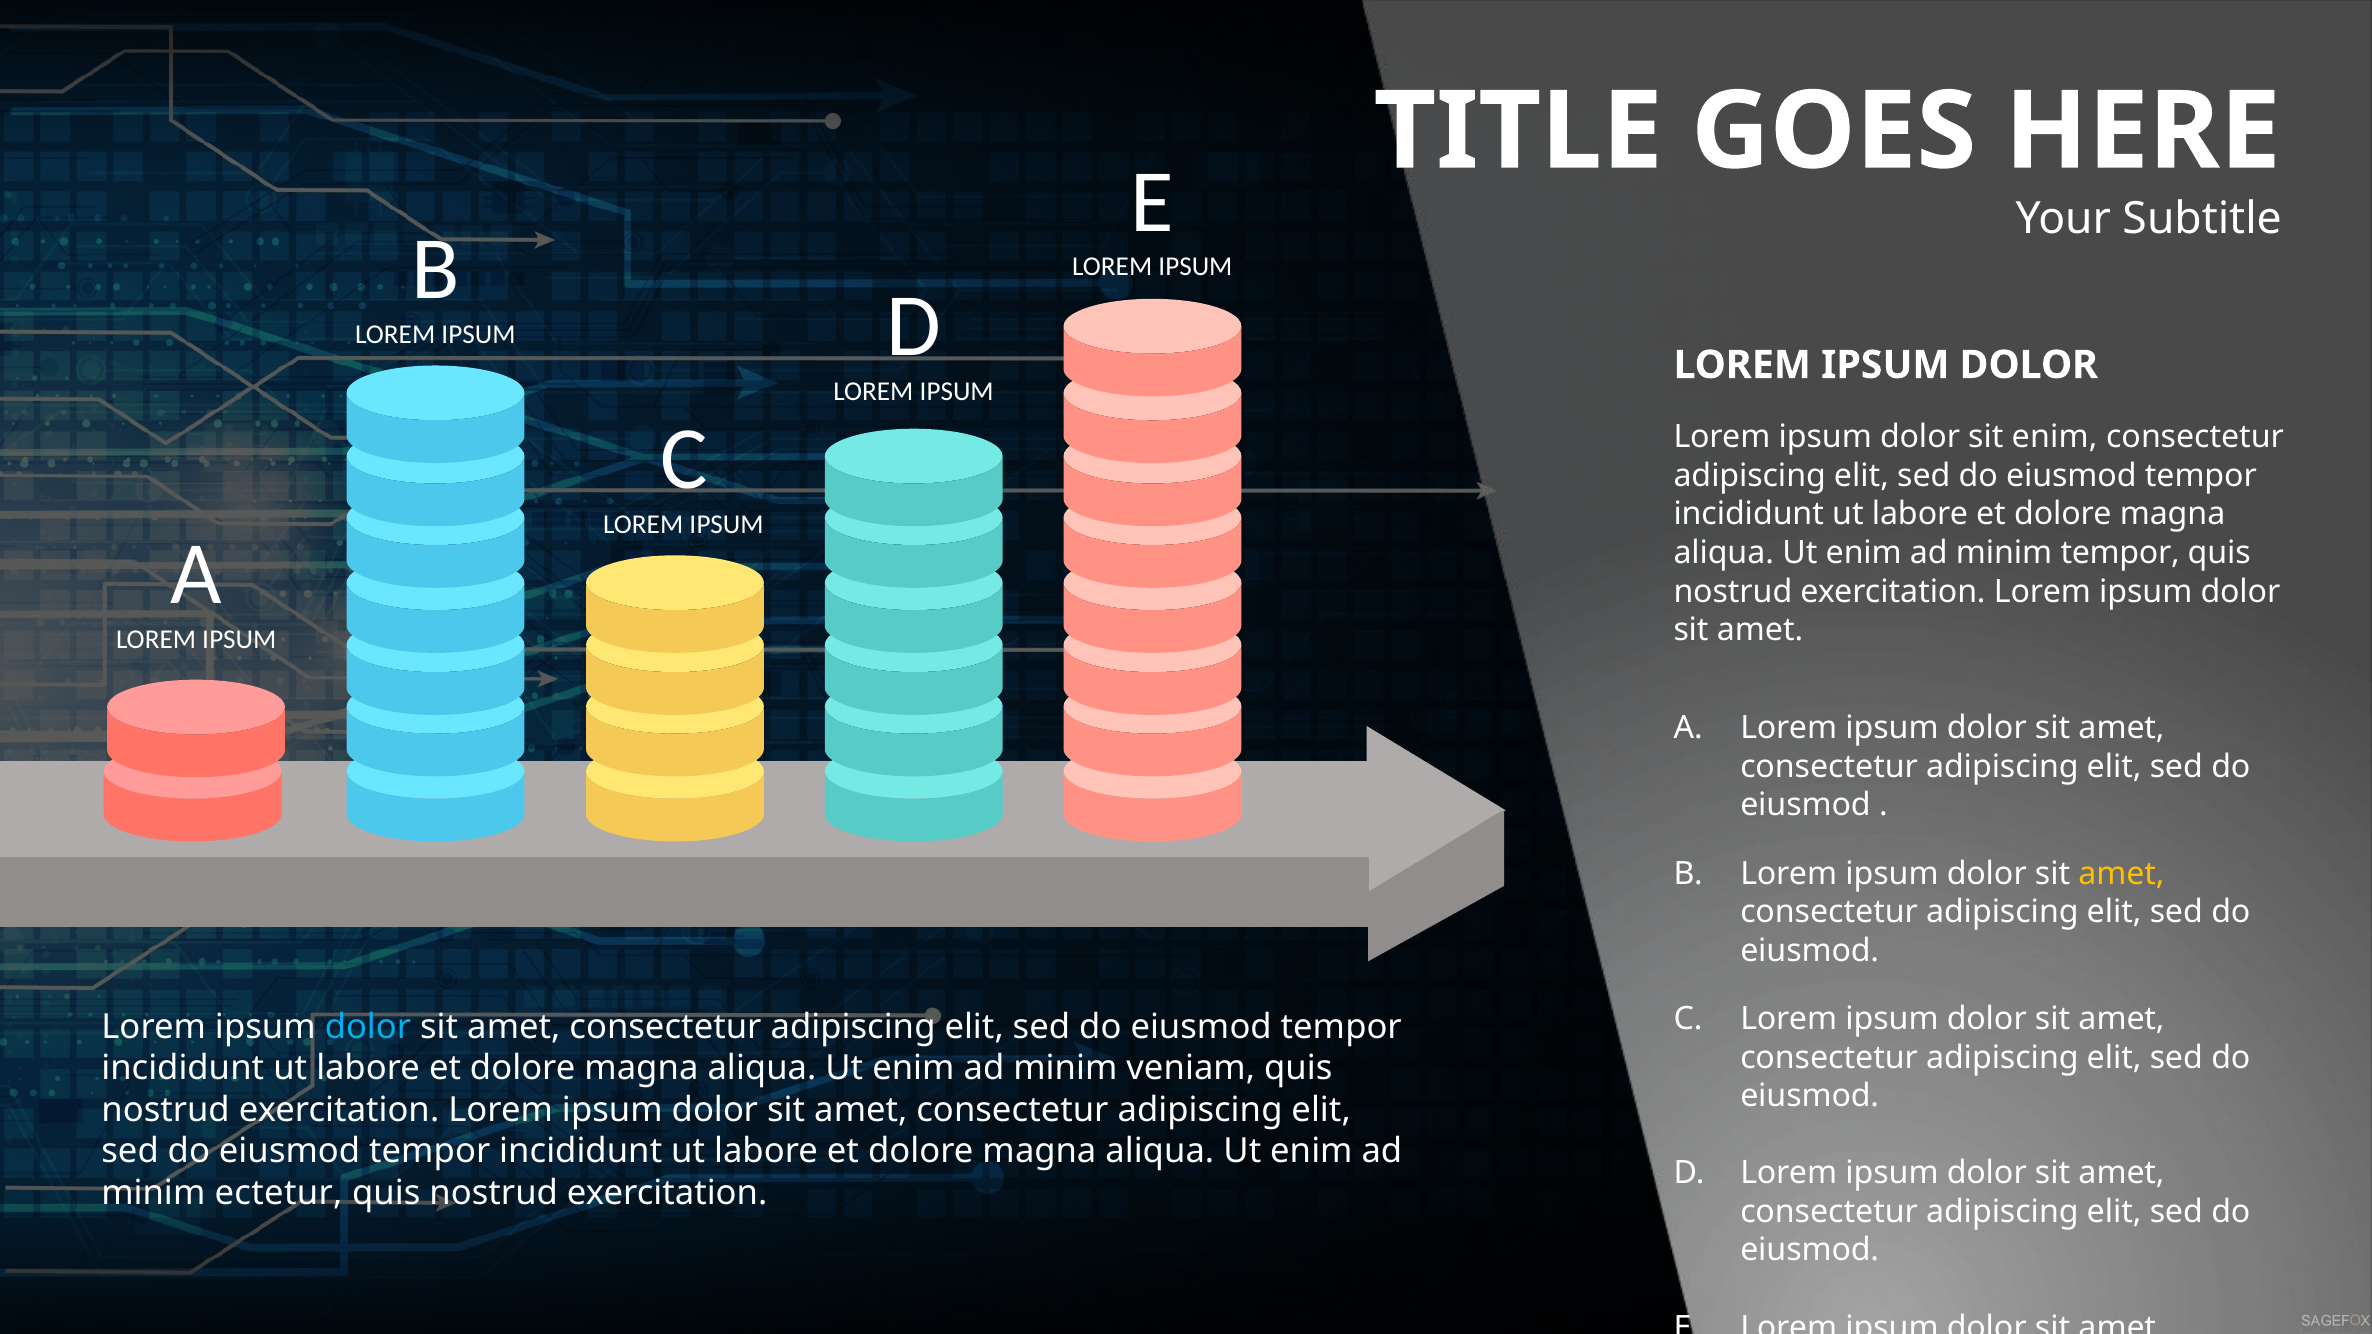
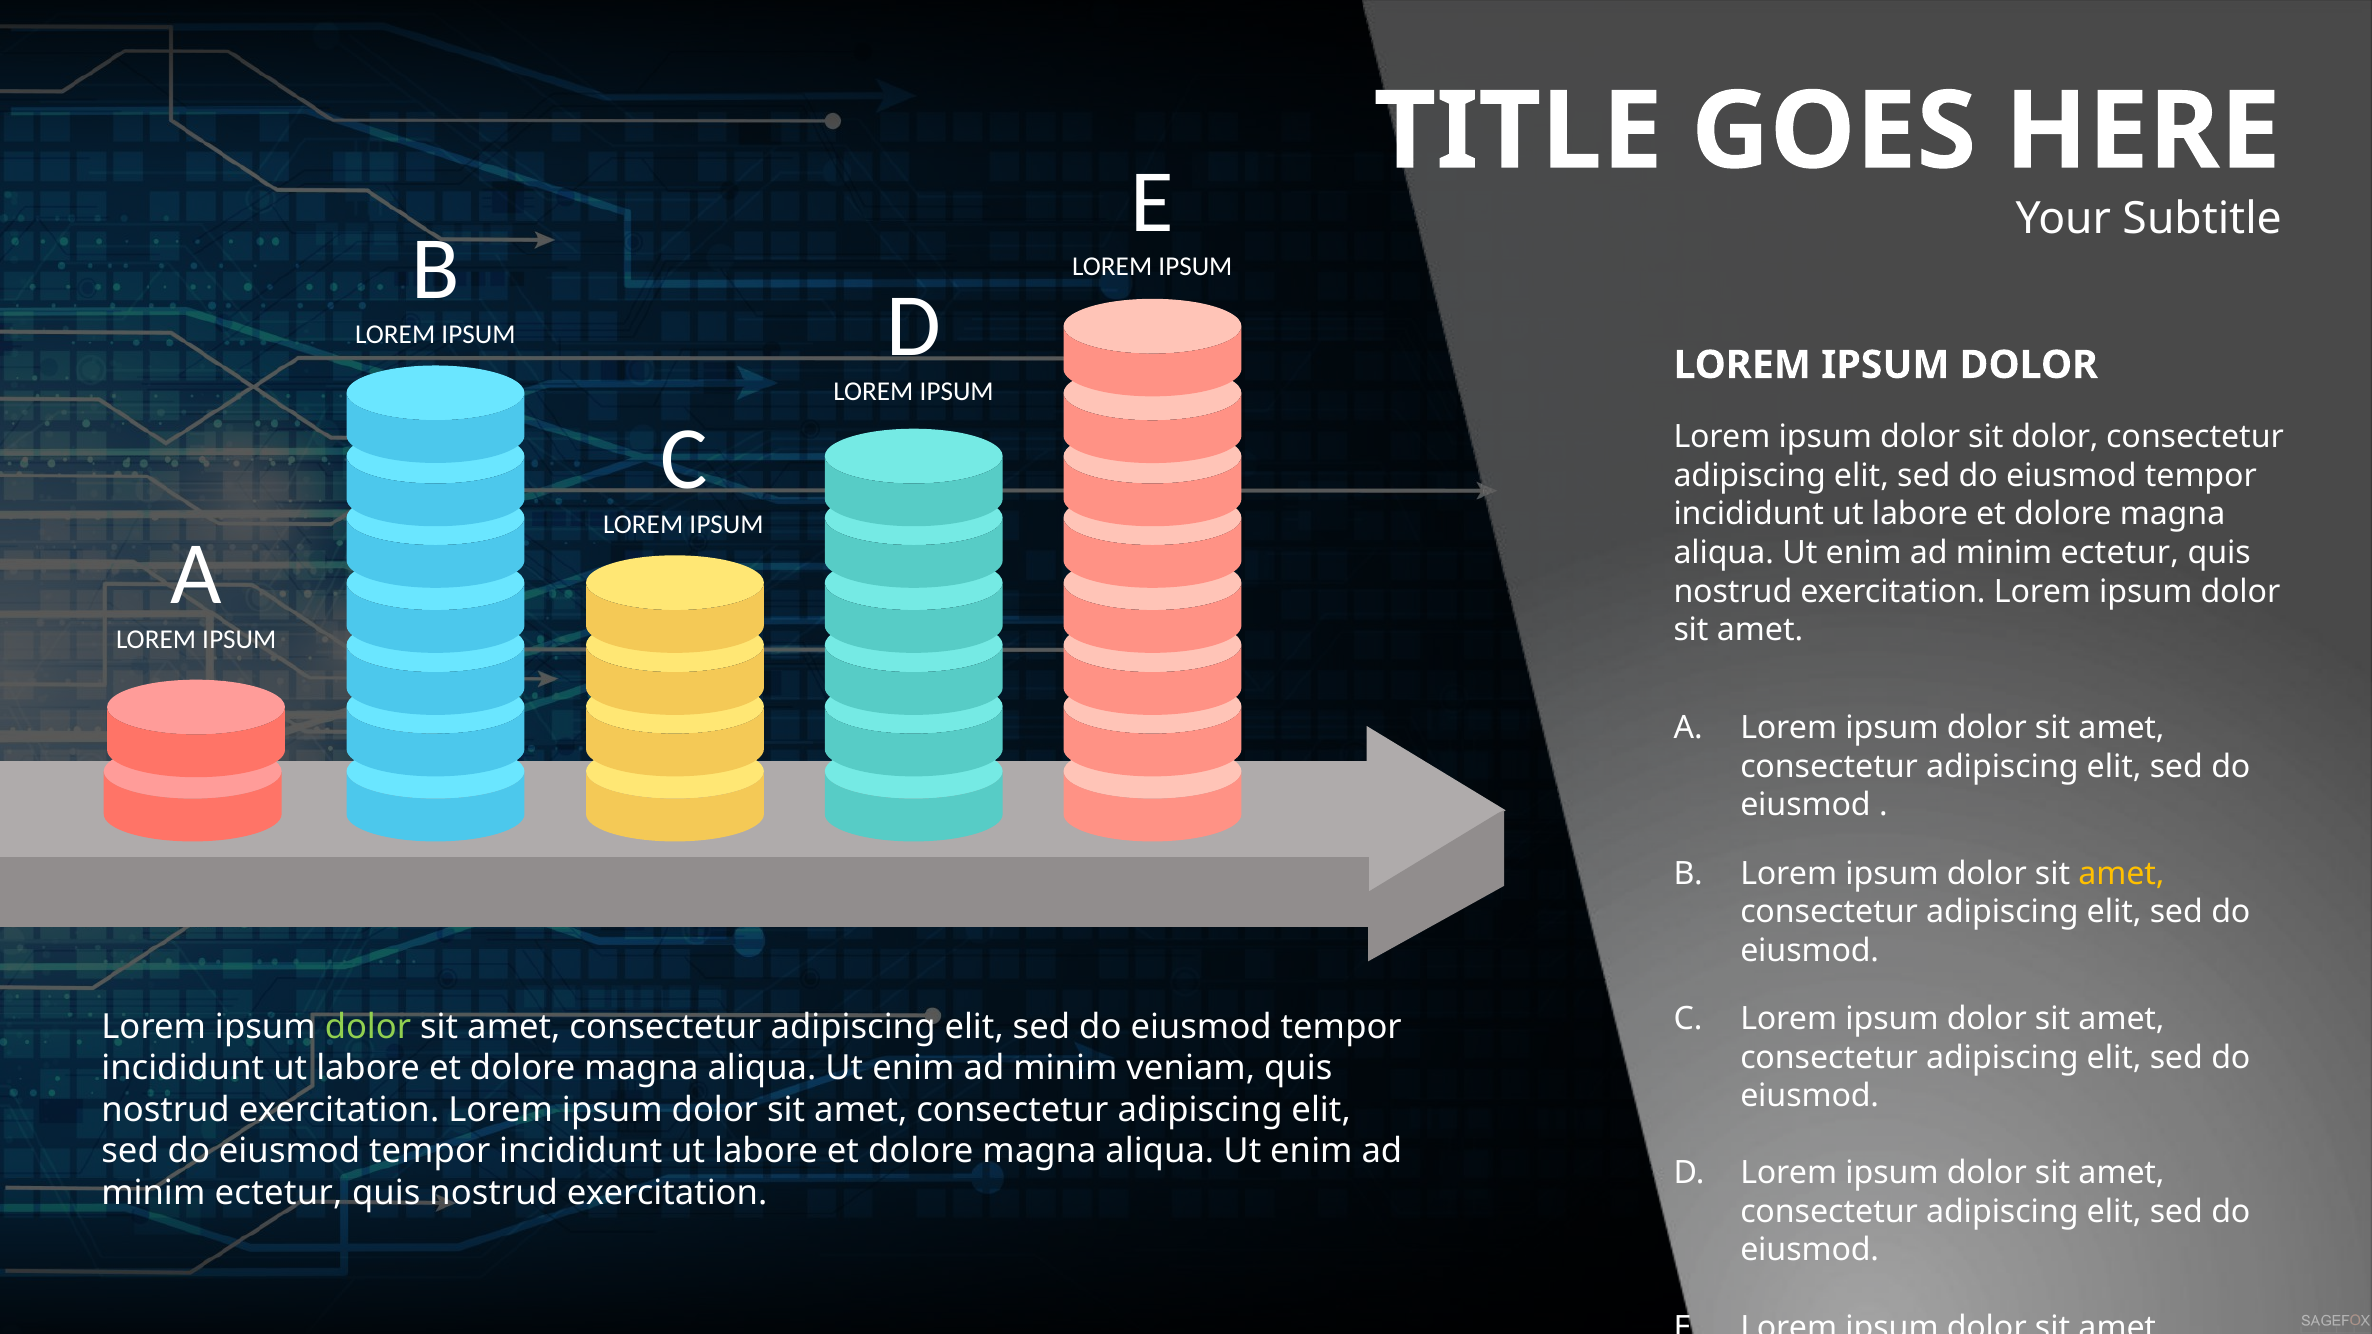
sit enim: enim -> dolor
tempor at (2120, 553): tempor -> ectetur
dolor at (368, 1027) colour: light blue -> light green
